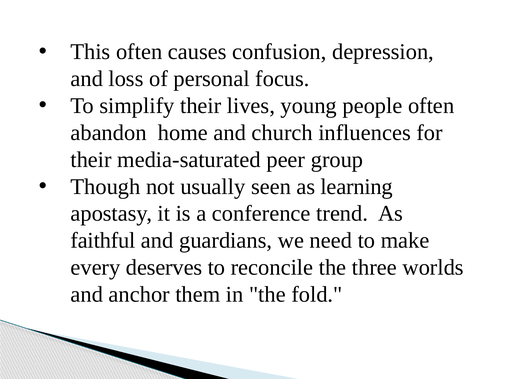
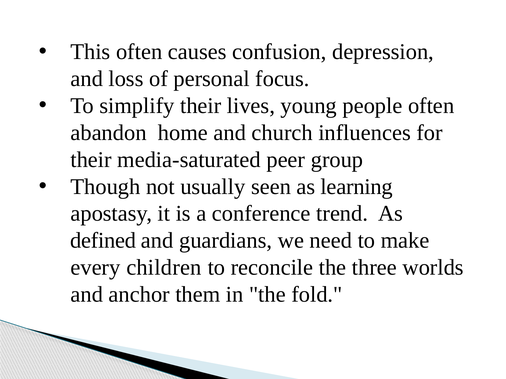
faithful: faithful -> defined
deserves: deserves -> children
